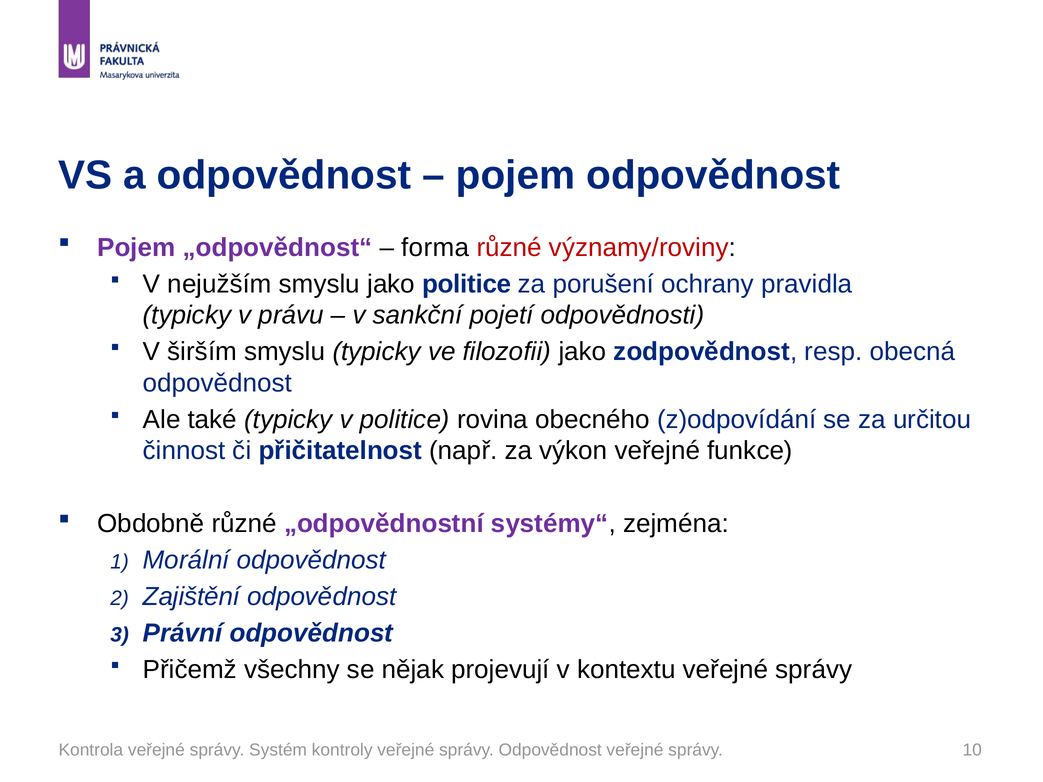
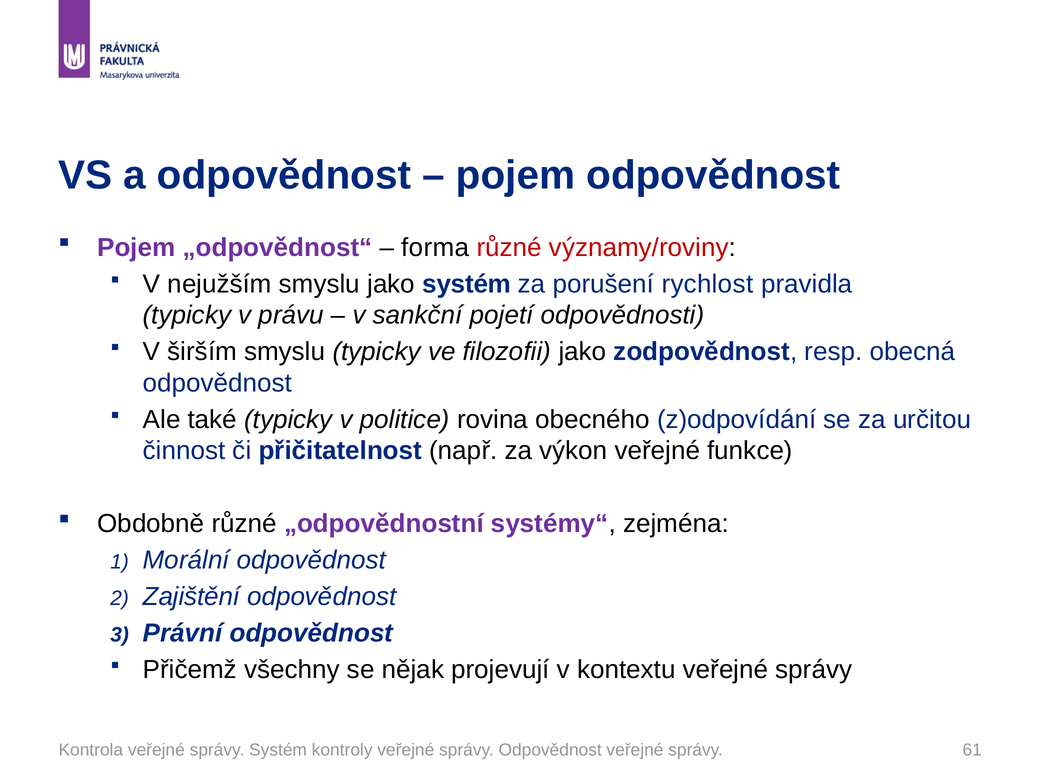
jako politice: politice -> systém
ochrany: ochrany -> rychlost
10: 10 -> 61
